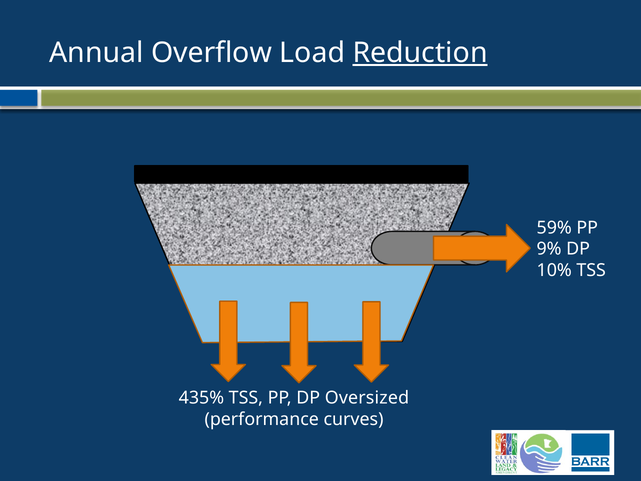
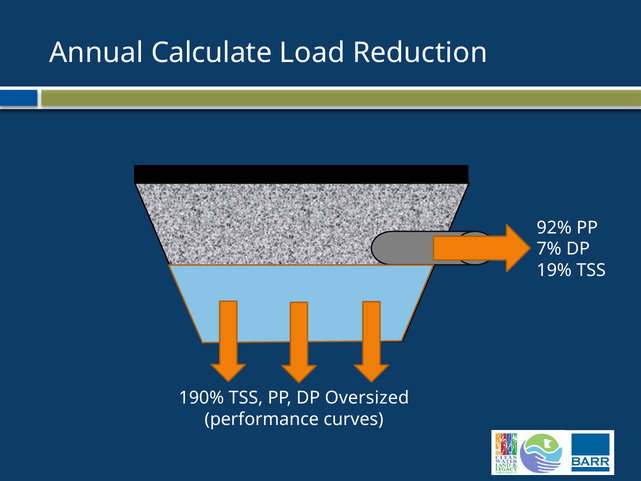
Overflow: Overflow -> Calculate
Reduction underline: present -> none
59%: 59% -> 92%
9%: 9% -> 7%
10%: 10% -> 19%
435%: 435% -> 190%
